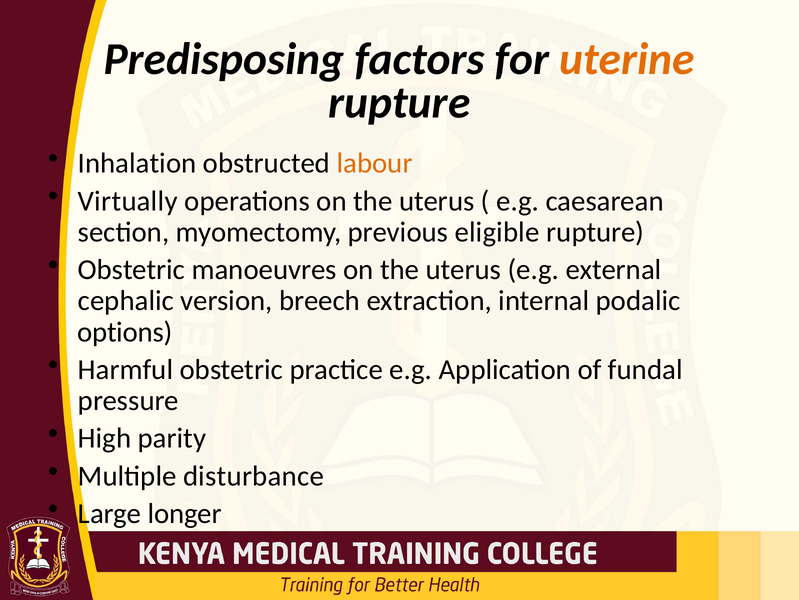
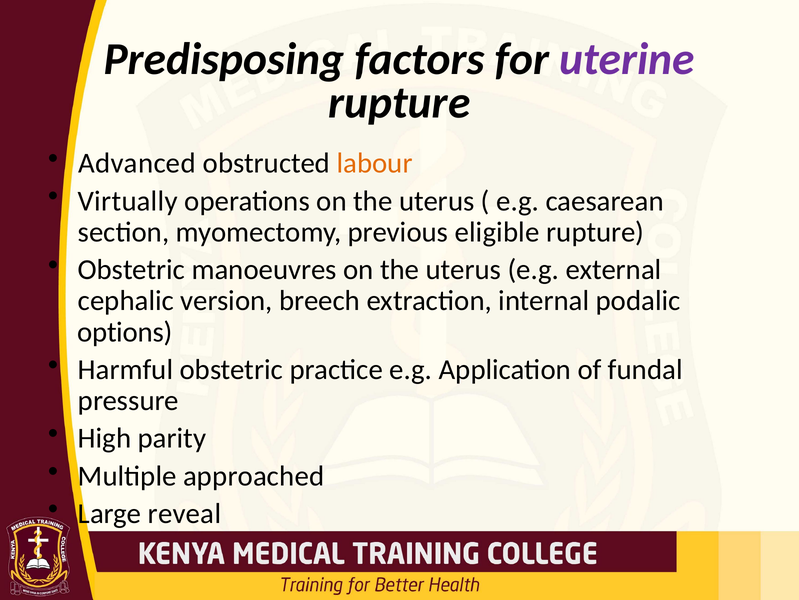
uterine colour: orange -> purple
Inhalation: Inhalation -> Advanced
disturbance: disturbance -> approached
longer: longer -> reveal
